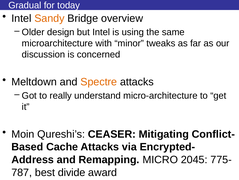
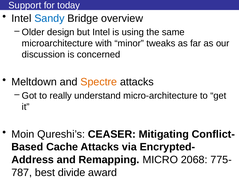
Gradual: Gradual -> Support
Sandy colour: orange -> blue
2045: 2045 -> 2068
